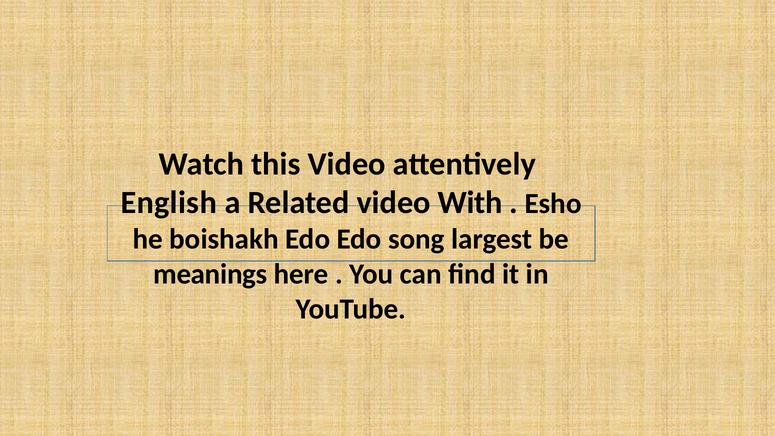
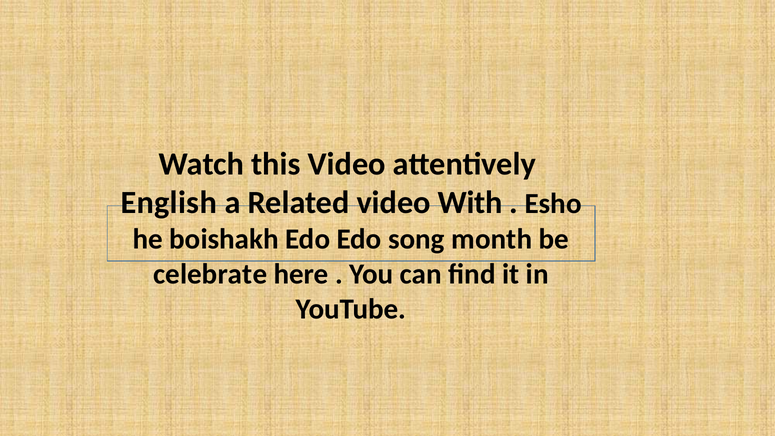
largest: largest -> month
meanings: meanings -> celebrate
